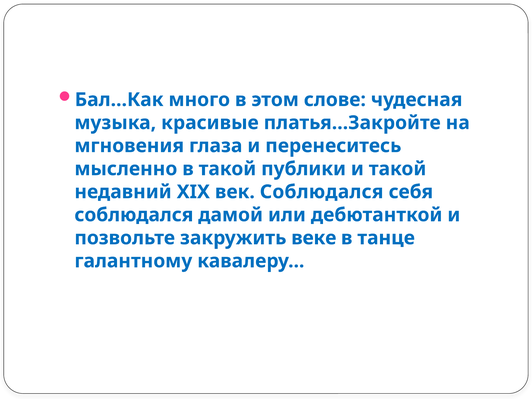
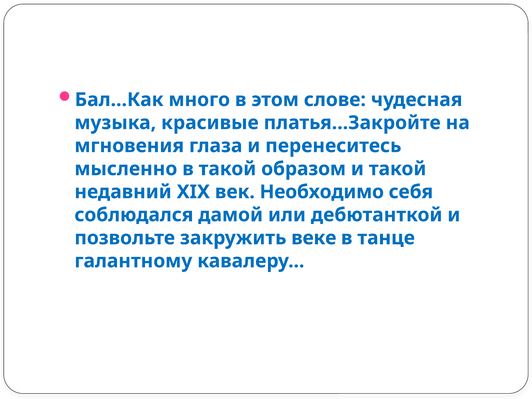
публики: публики -> образом
век Соблюдался: Соблюдался -> Необходимо
